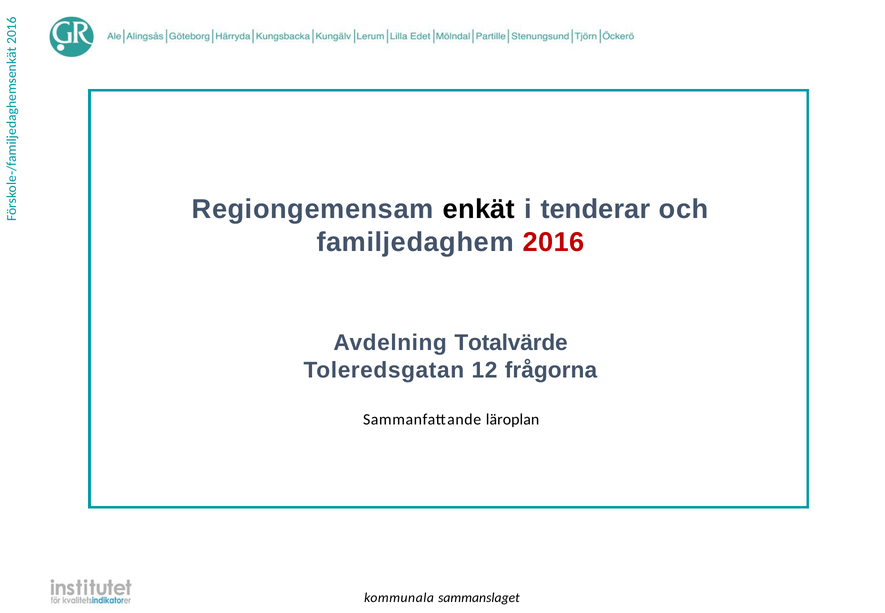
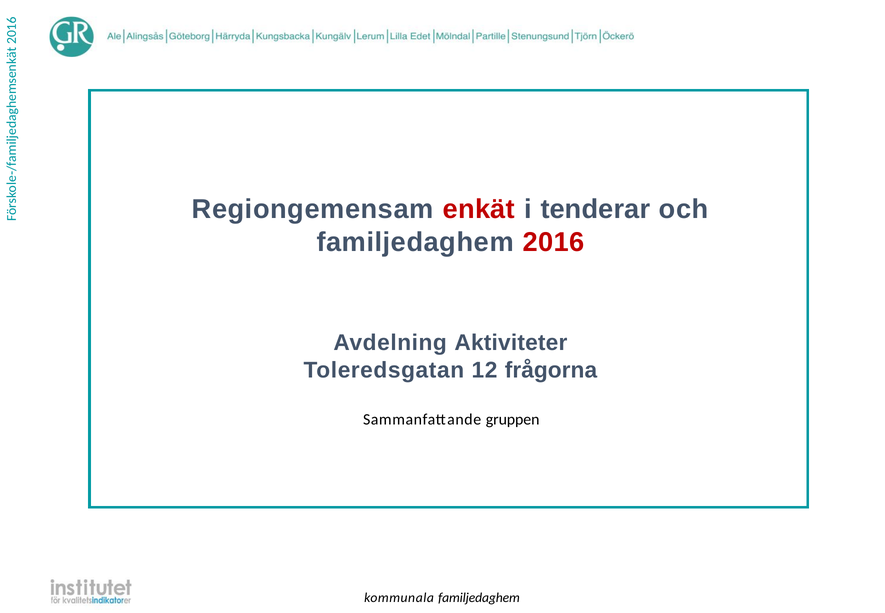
enkät colour: black -> red
Totalvärde: Totalvärde -> Aktiviteter
läroplan: läroplan -> gruppen
kommunala sammanslaget: sammanslaget -> familjedaghem
